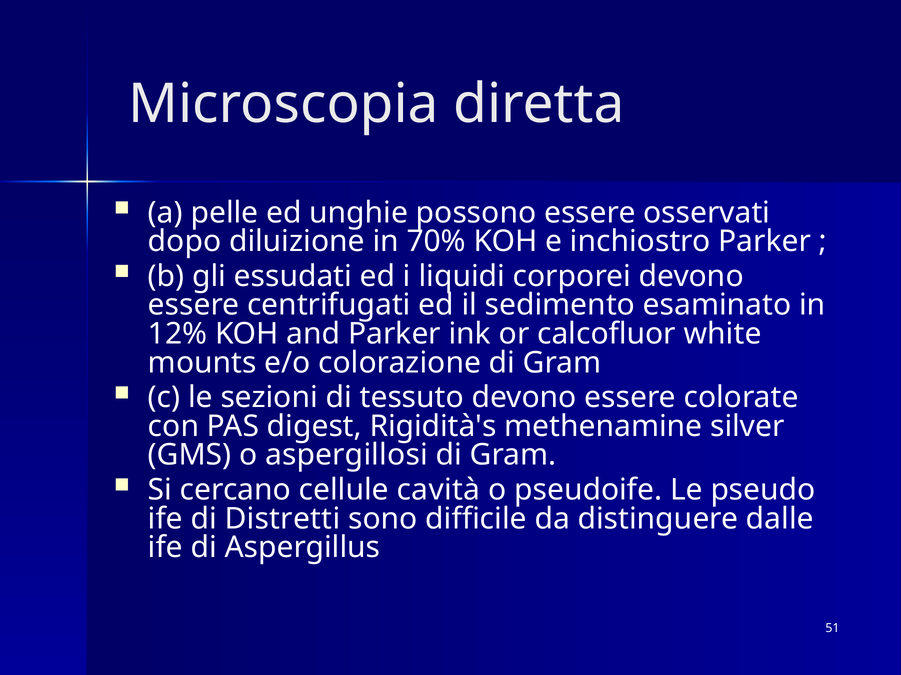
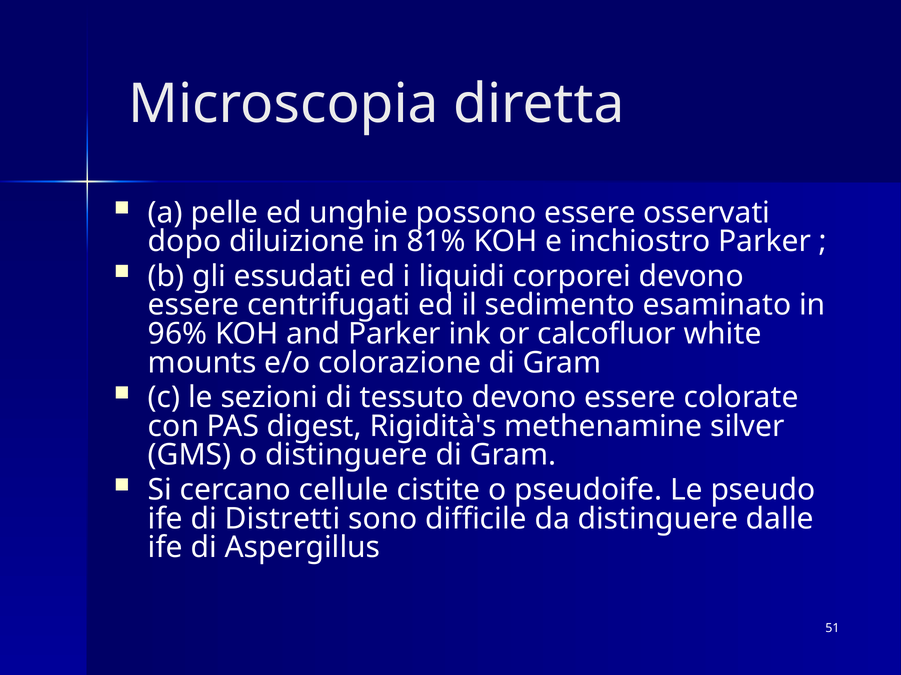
70%: 70% -> 81%
12%: 12% -> 96%
o aspergillosi: aspergillosi -> distinguere
cavità: cavità -> cistite
